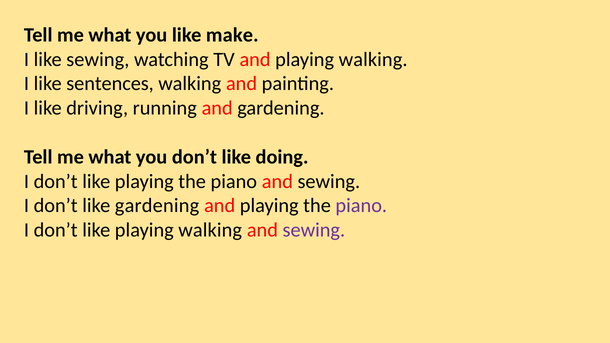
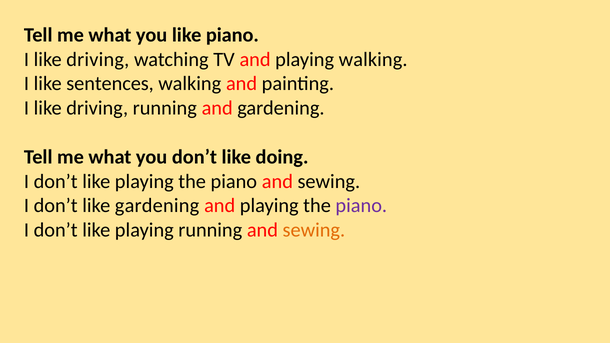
like make: make -> piano
sewing at (98, 59): sewing -> driving
like playing walking: walking -> running
sewing at (314, 230) colour: purple -> orange
